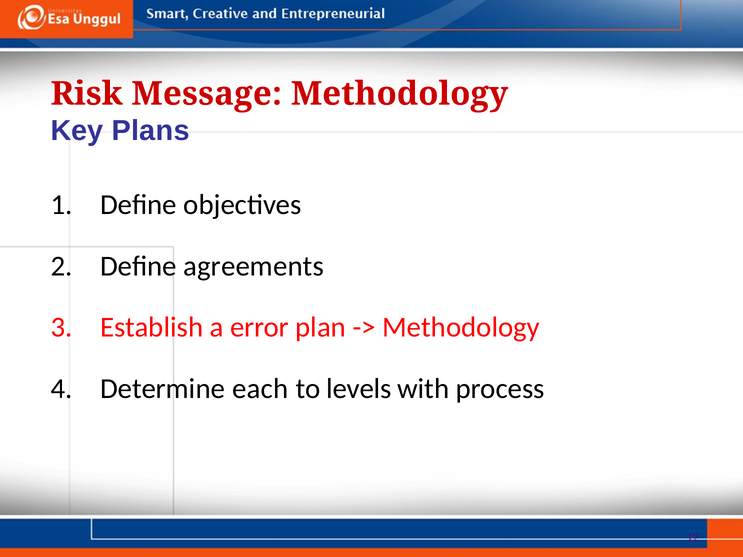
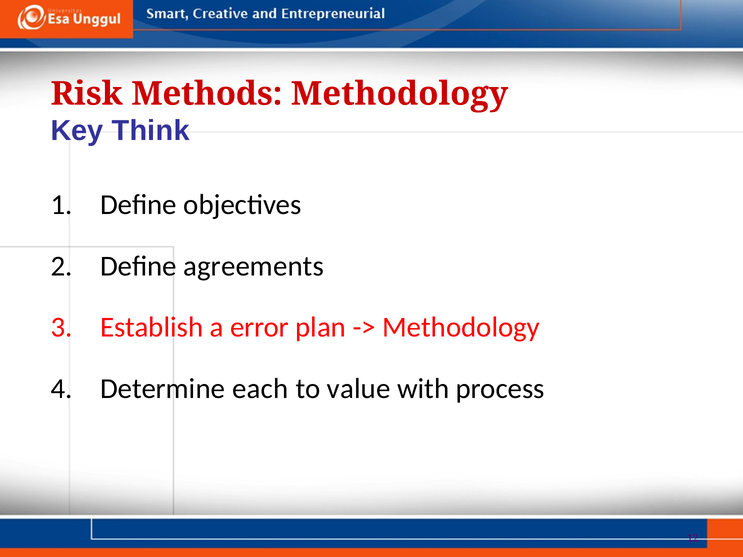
Message: Message -> Methods
Plans: Plans -> Think
levels: levels -> value
